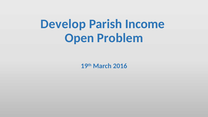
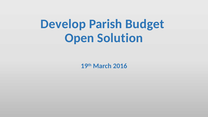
Income: Income -> Budget
Problem: Problem -> Solution
